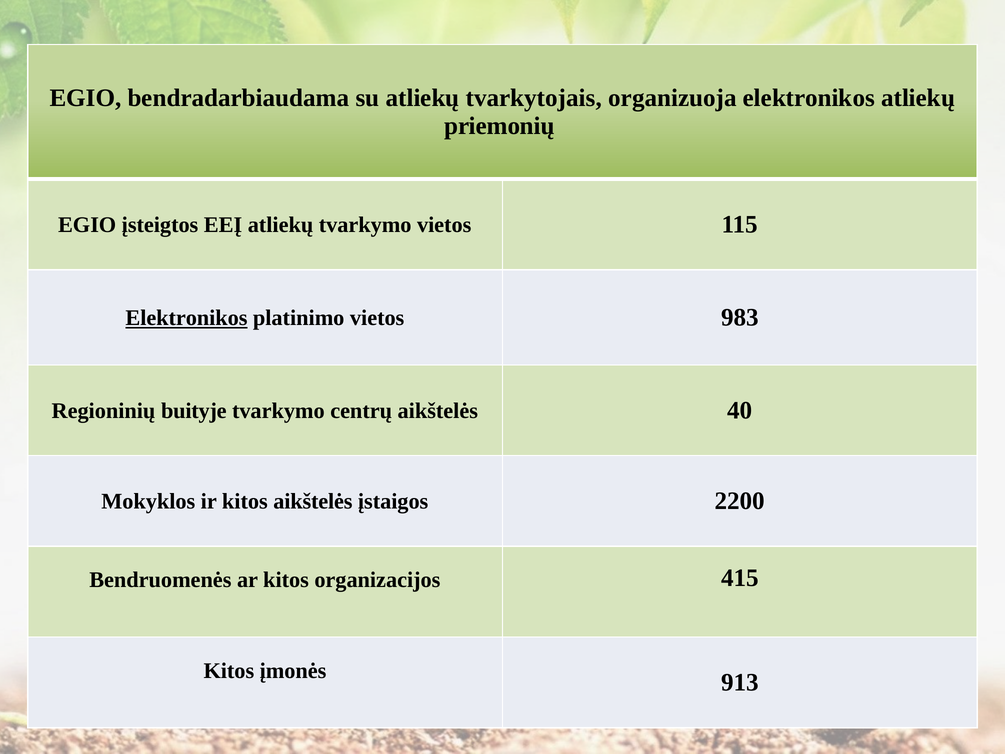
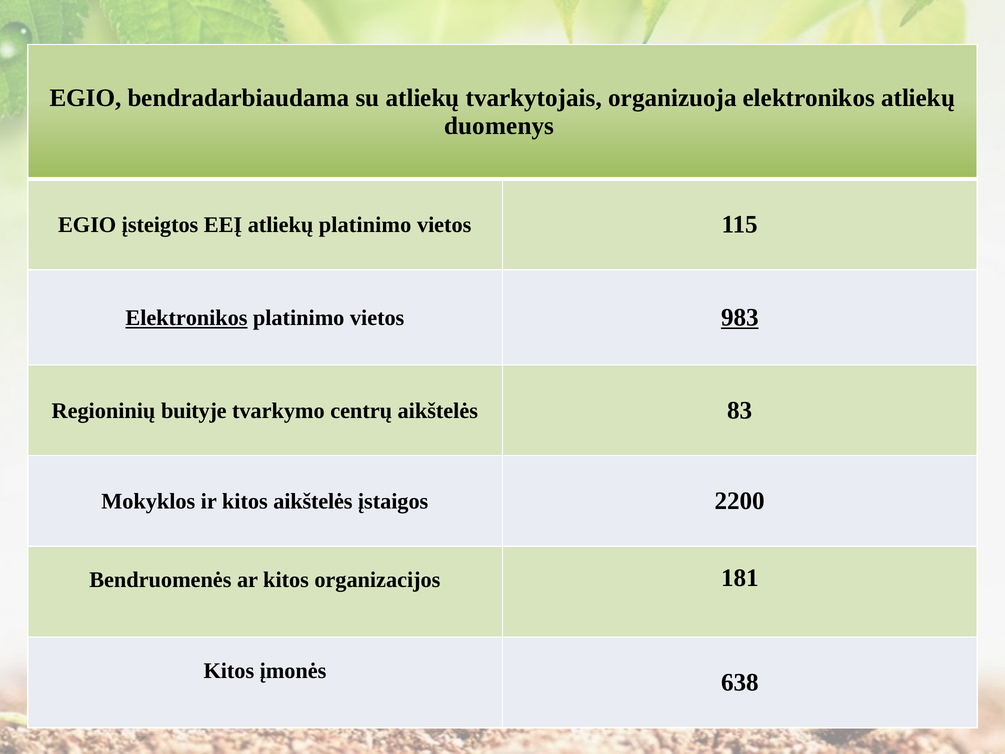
priemonių: priemonių -> duomenys
atliekų tvarkymo: tvarkymo -> platinimo
983 underline: none -> present
40: 40 -> 83
415: 415 -> 181
913: 913 -> 638
